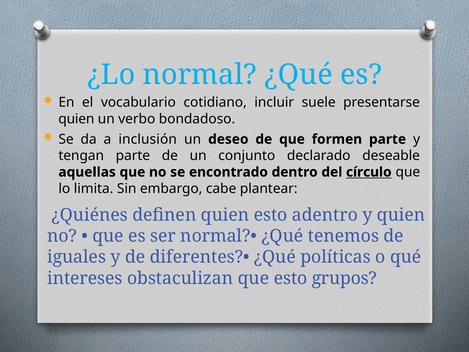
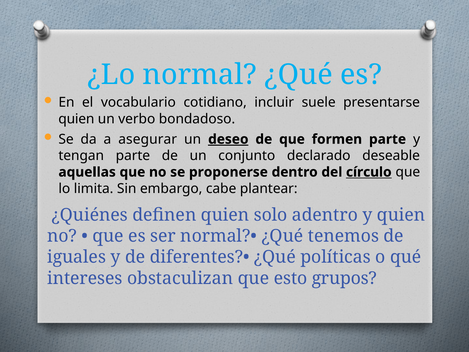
inclusión: inclusión -> asegurar
deseo underline: none -> present
encontrado: encontrado -> proponerse
quien esto: esto -> solo
